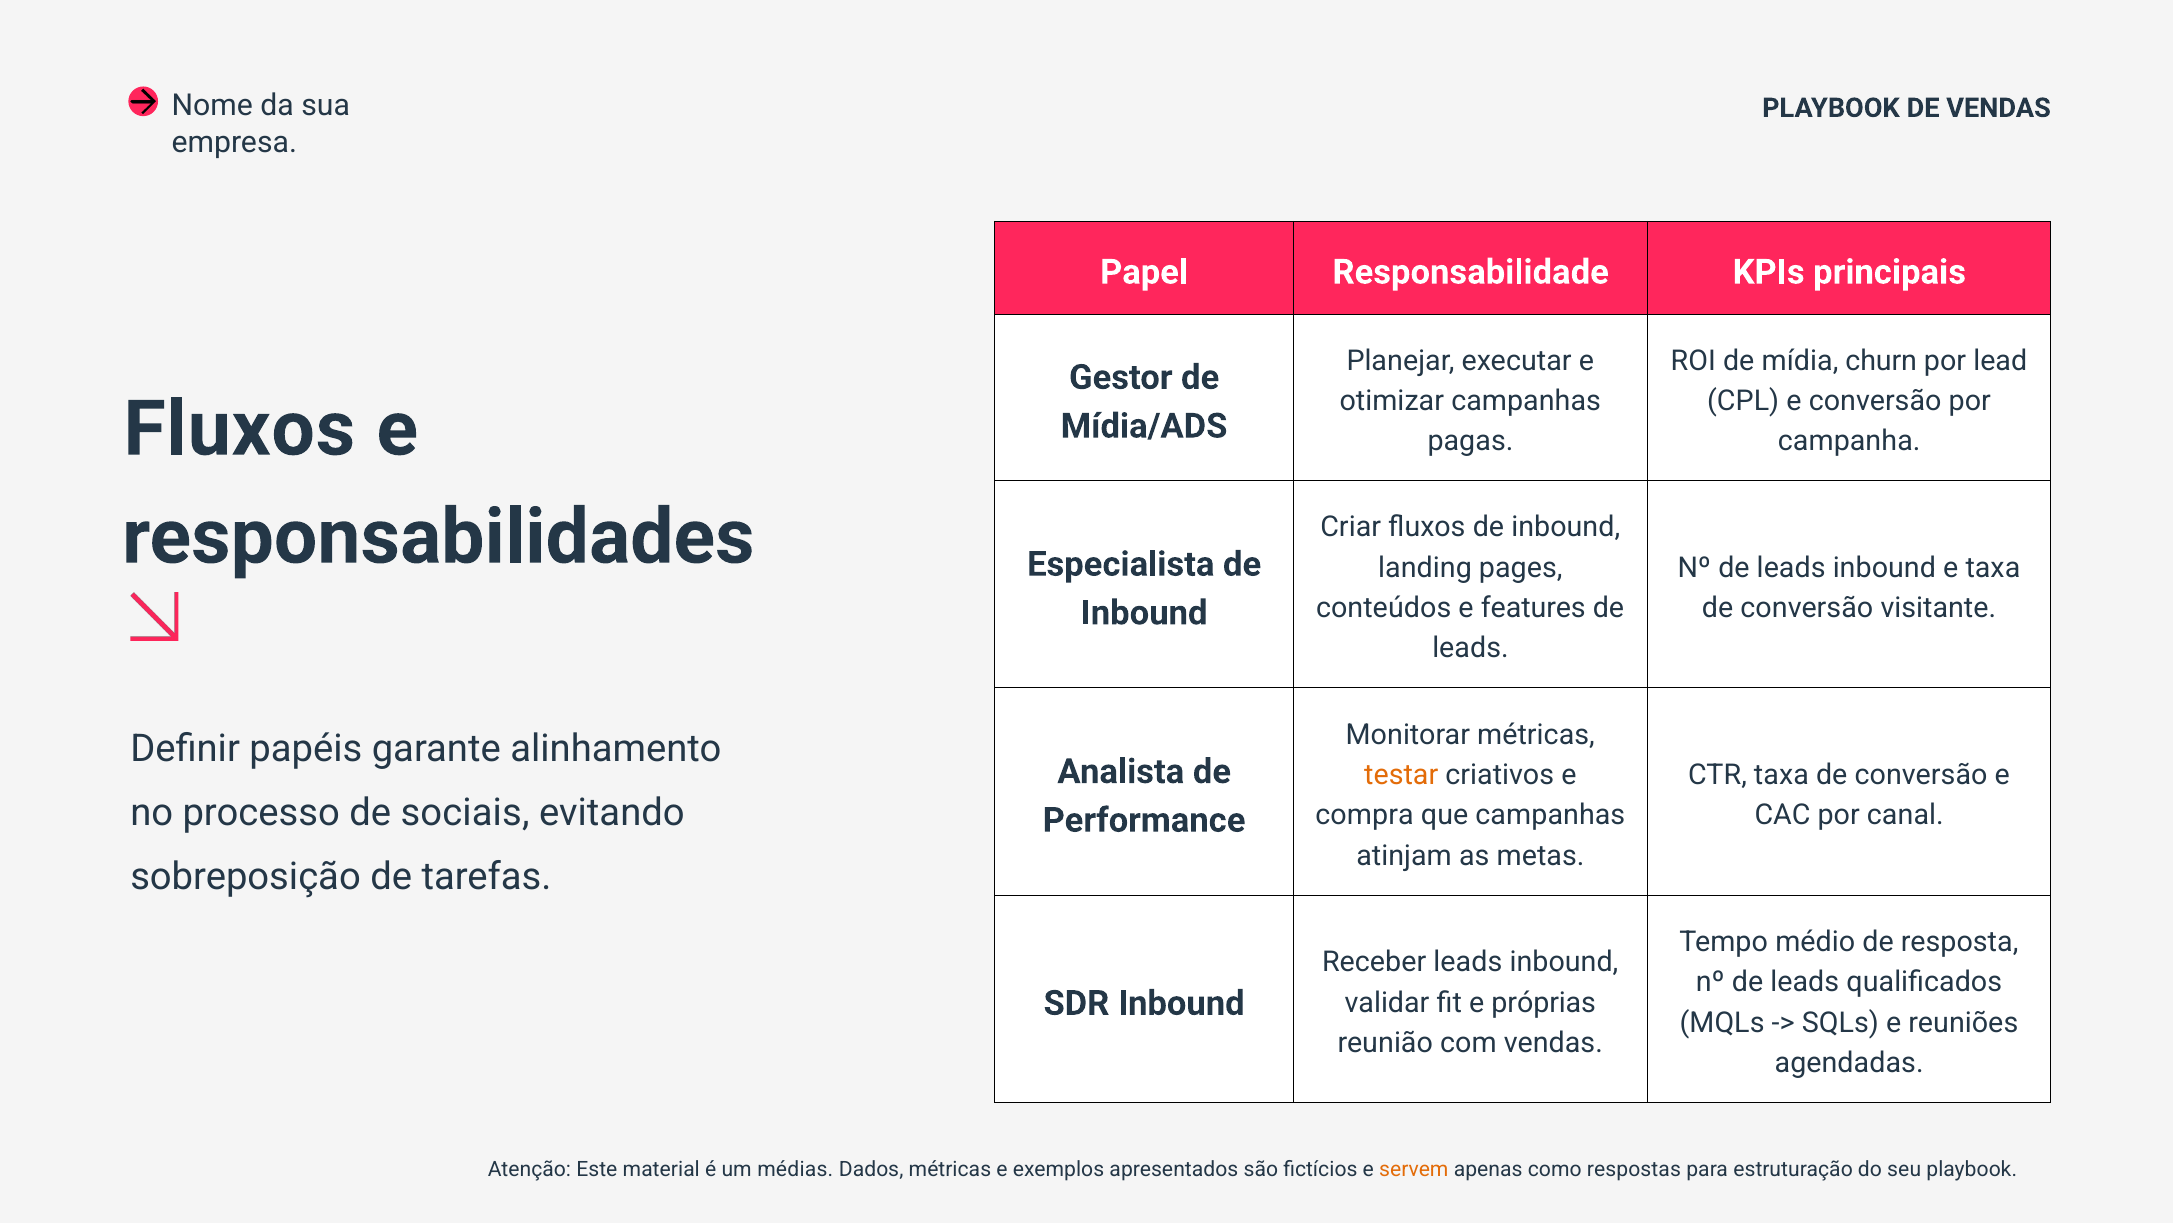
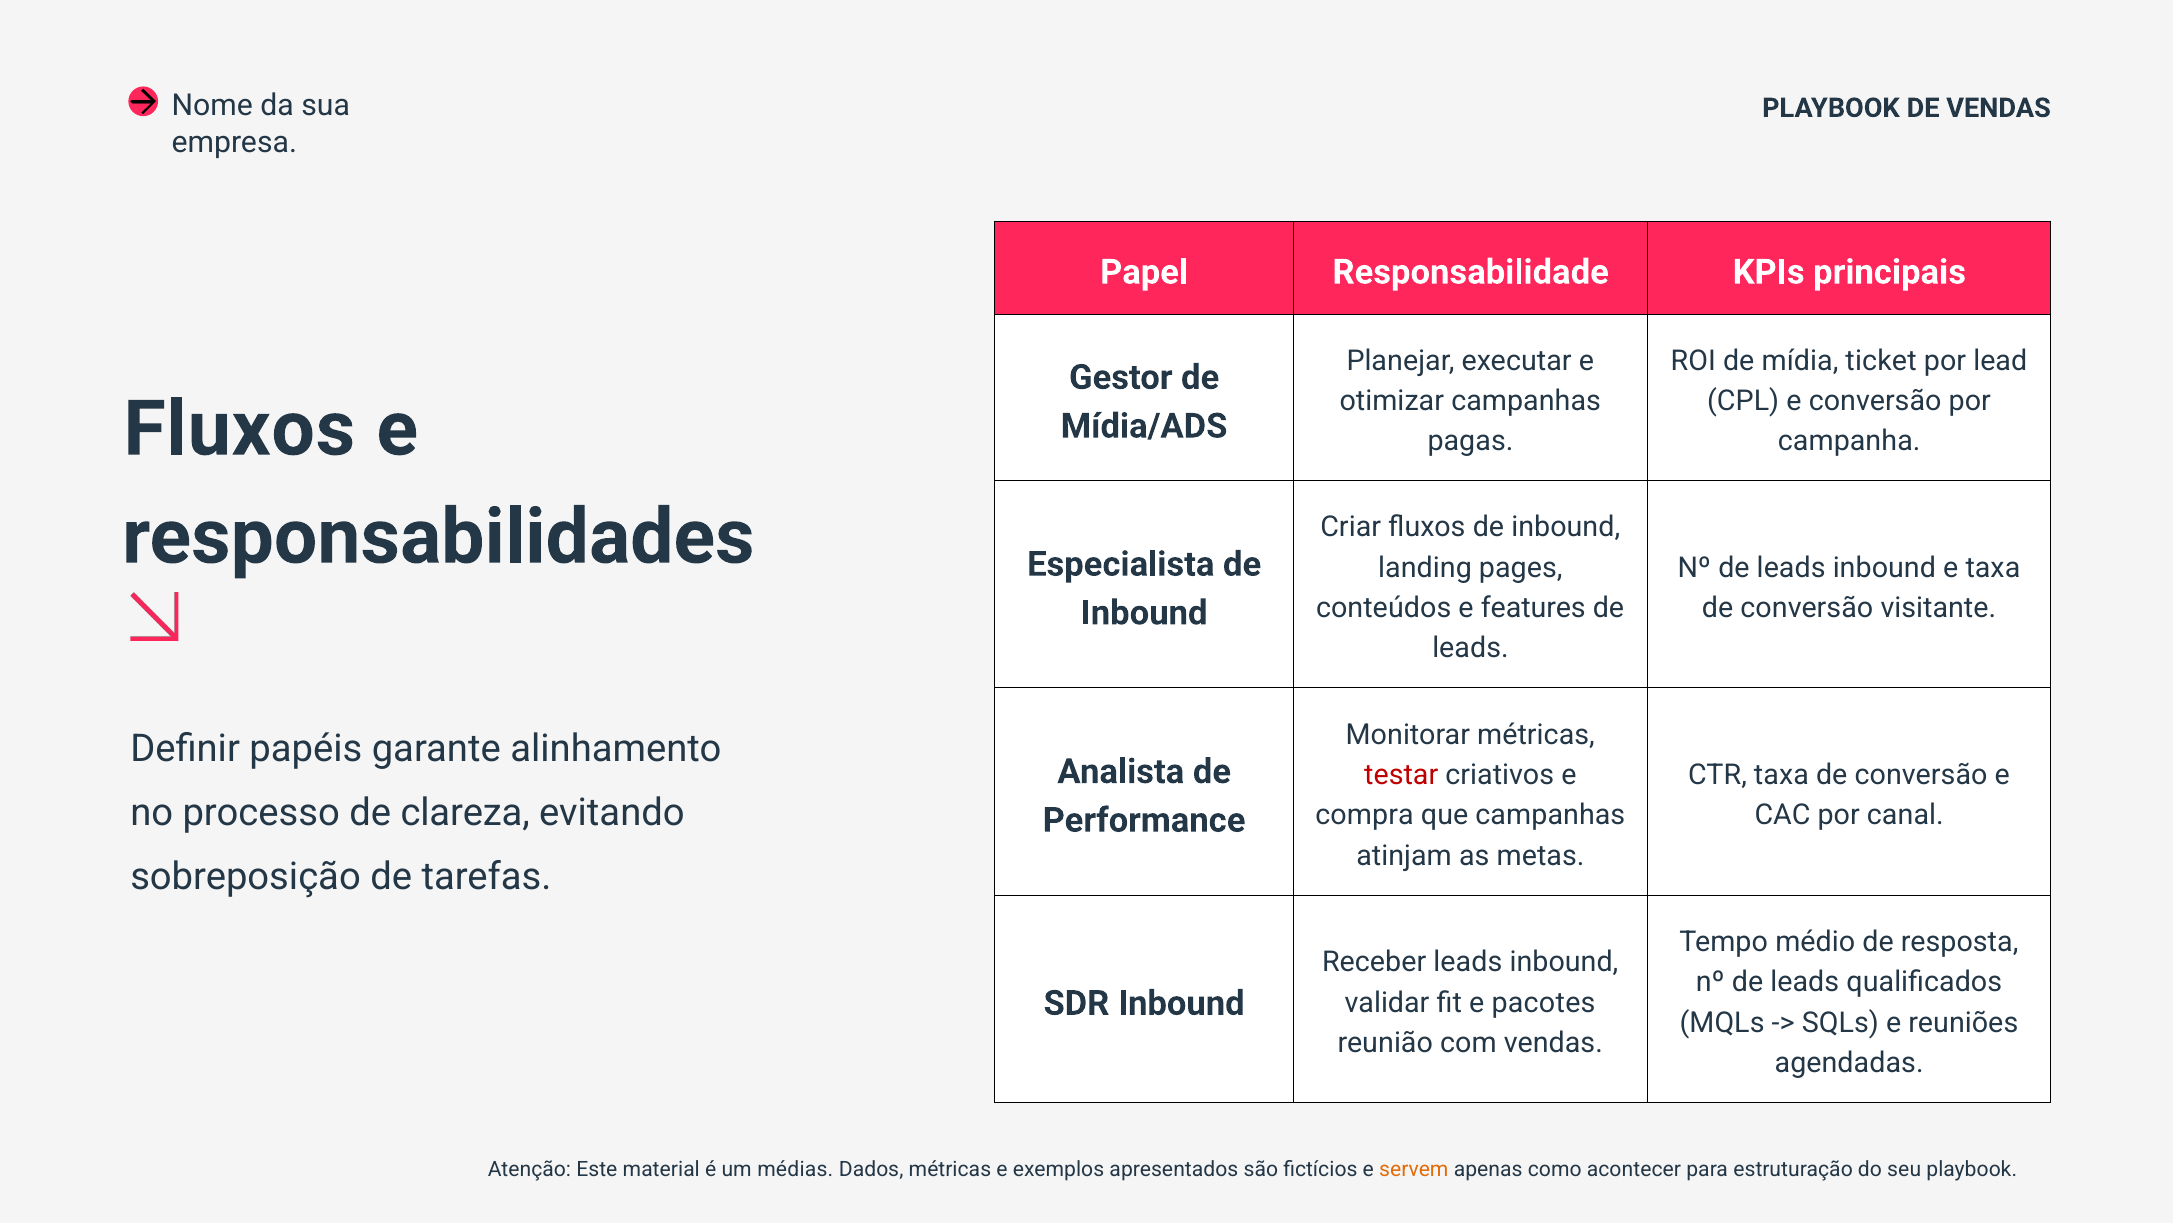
churn: churn -> ticket
testar colour: orange -> red
sociais: sociais -> clareza
próprias: próprias -> pacotes
respostas: respostas -> acontecer
